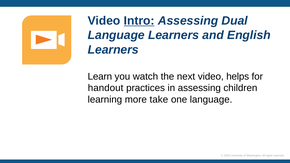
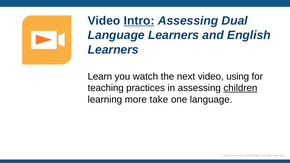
helps: helps -> using
handout: handout -> teaching
children underline: none -> present
